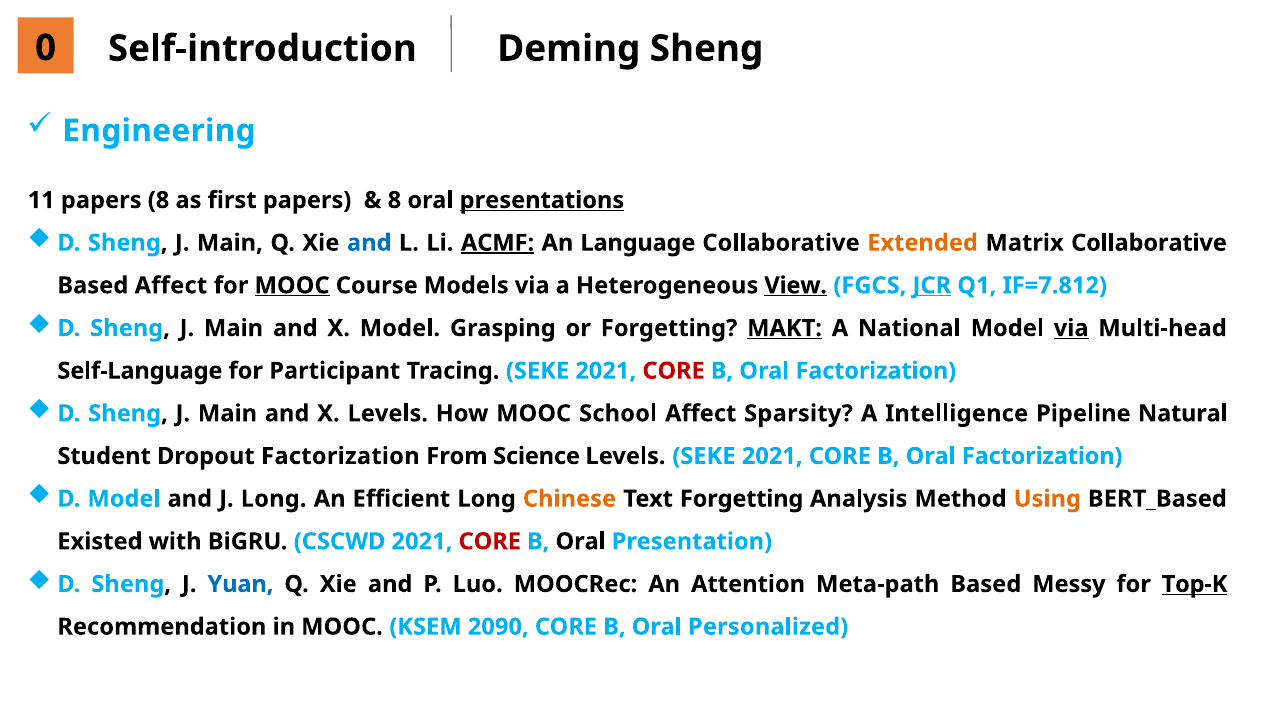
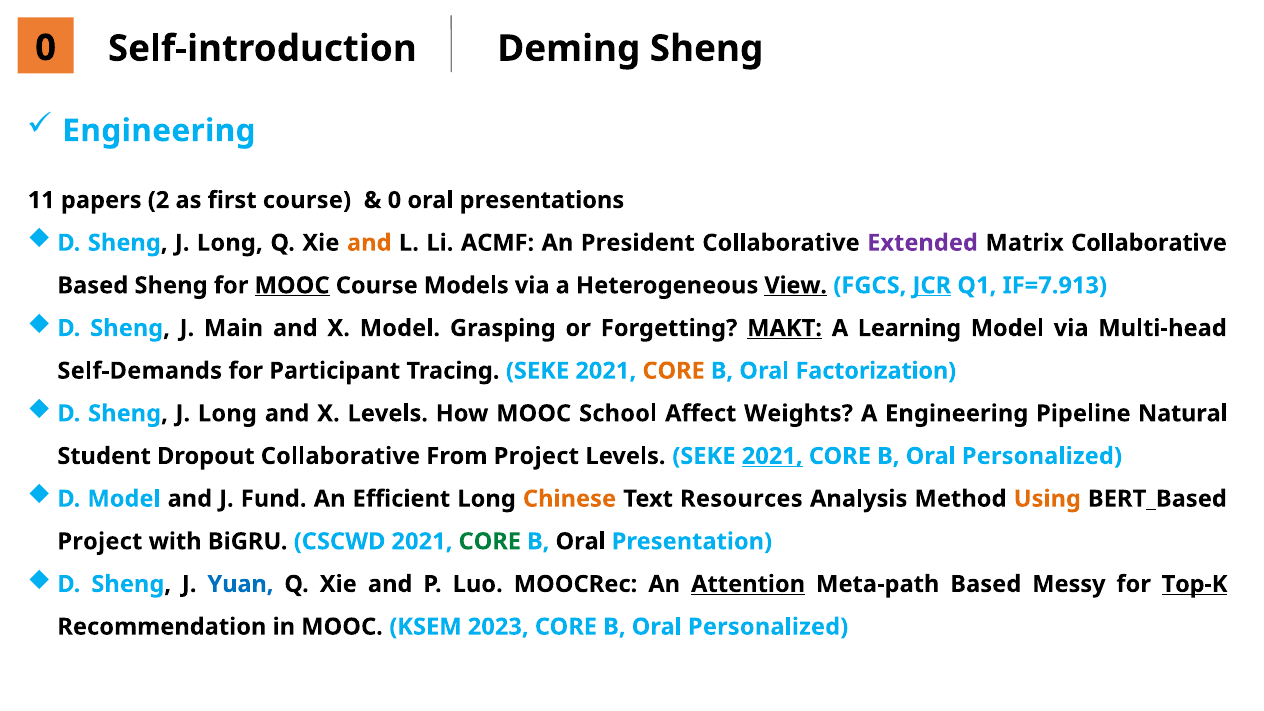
papers 8: 8 -> 2
first papers: papers -> course
8 at (394, 200): 8 -> 0
presentations underline: present -> none
Main at (230, 243): Main -> Long
and at (369, 243) colour: blue -> orange
ACMF underline: present -> none
Language: Language -> President
Extended colour: orange -> purple
Based Affect: Affect -> Sheng
IF=7.812: IF=7.812 -> IF=7.913
National: National -> Learning
via at (1071, 328) underline: present -> none
Self-Language: Self-Language -> Self-Demands
CORE at (674, 371) colour: red -> orange
Main at (227, 414): Main -> Long
Sparsity: Sparsity -> Weights
A Intelligence: Intelligence -> Engineering
Dropout Factorization: Factorization -> Collaborative
From Science: Science -> Project
2021 at (772, 456) underline: none -> present
Factorization at (1042, 456): Factorization -> Personalized
J Long: Long -> Fund
Text Forgetting: Forgetting -> Resources
Existed at (100, 541): Existed -> Project
CORE at (490, 541) colour: red -> green
Attention underline: none -> present
2090: 2090 -> 2023
